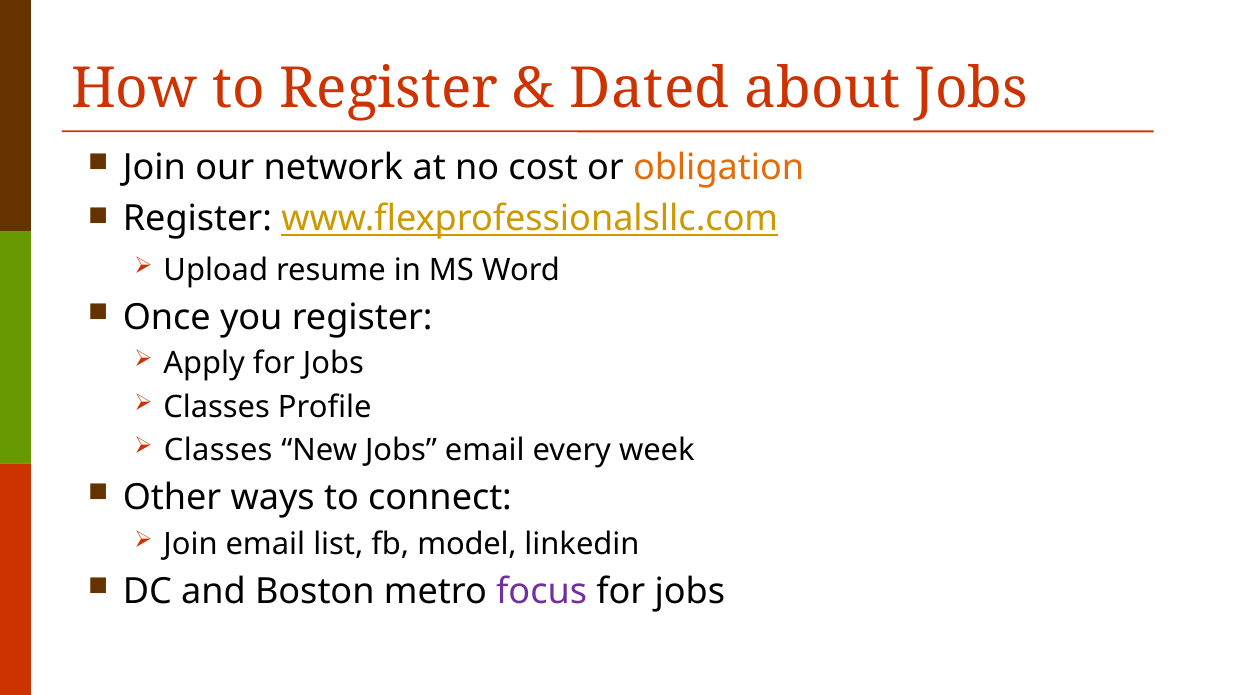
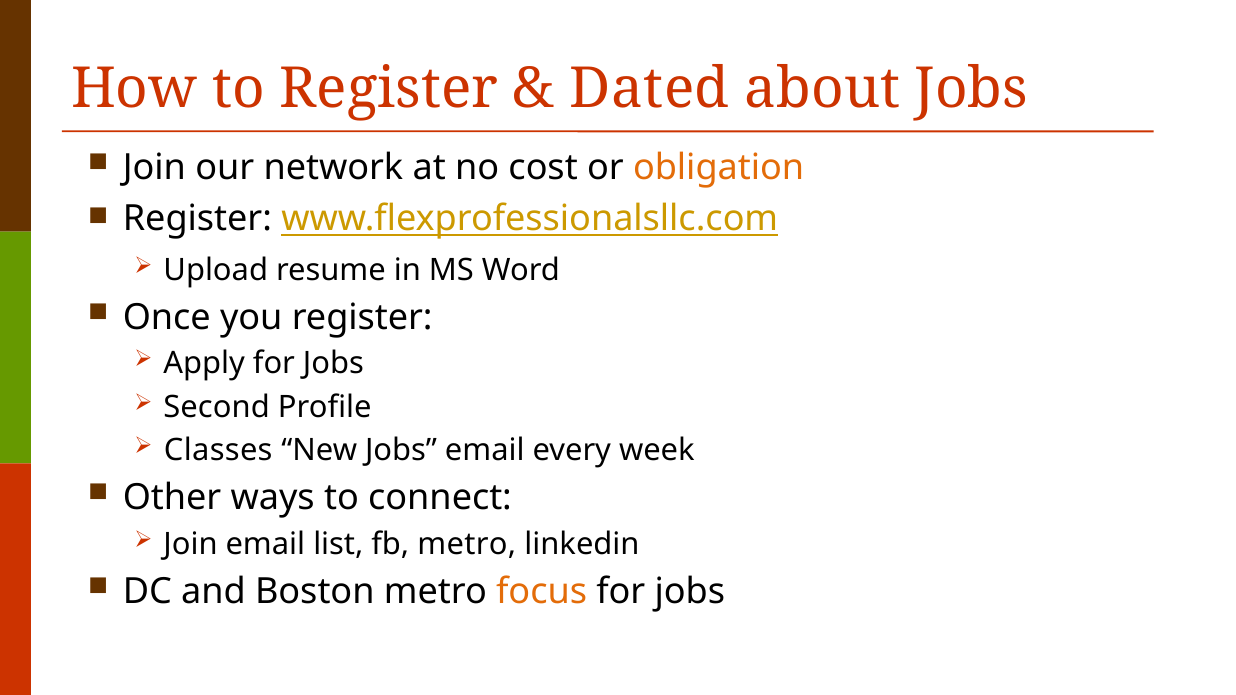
Classes at (217, 407): Classes -> Second
fb model: model -> metro
focus colour: purple -> orange
